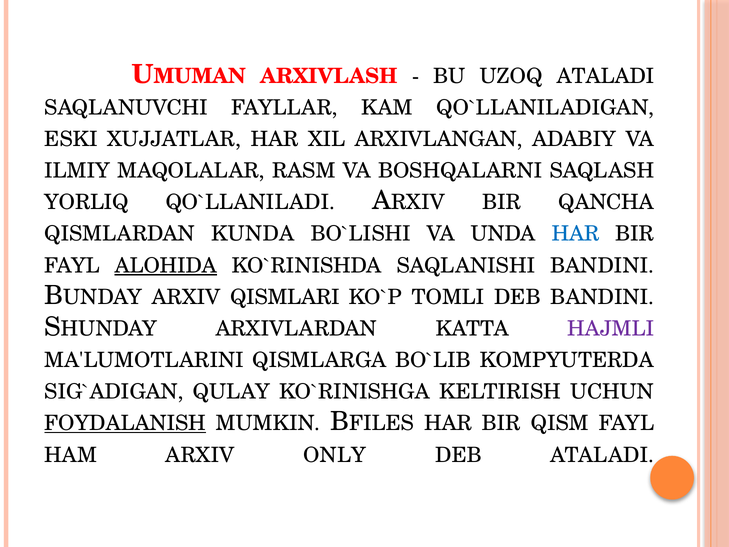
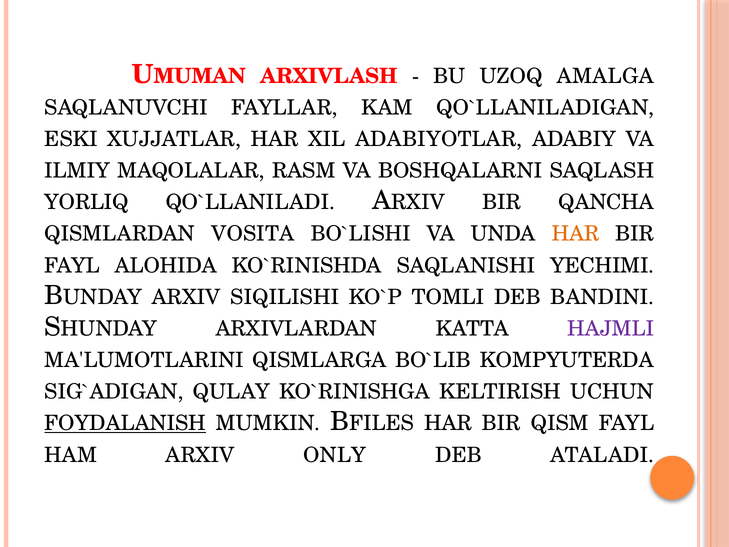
UZOQ ATALADI: ATALADI -> AMALGA
ARXIVLANGAN: ARXIVLANGAN -> ADABIYOTLAR
KUNDA: KUNDA -> VOSITA
HAR at (576, 234) colour: blue -> orange
ALOHIDA underline: present -> none
SAQLANISHI BANDINI: BANDINI -> YECHIMI
QISMLARI: QISMLARI -> SIQILISHI
